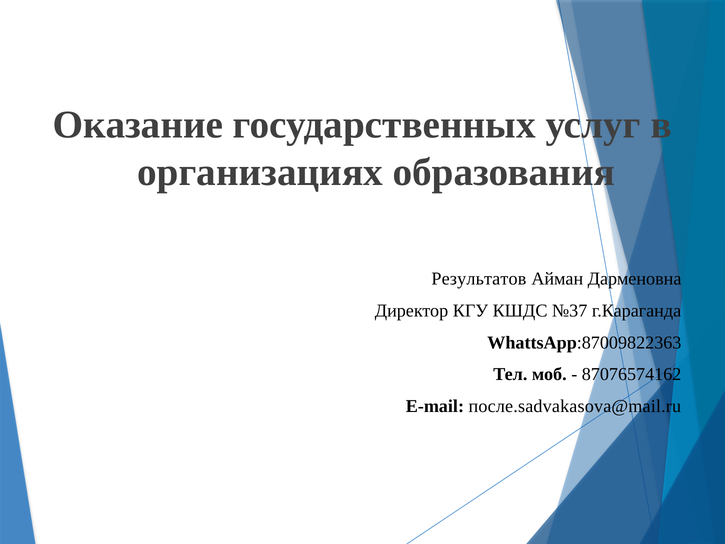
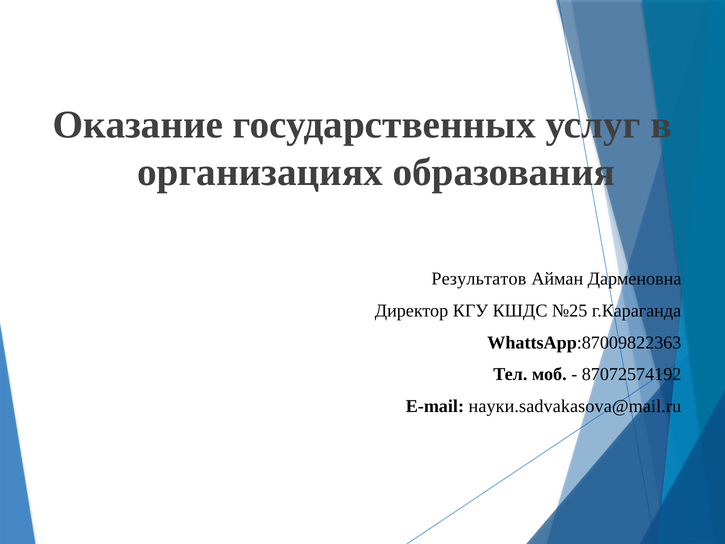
№37: №37 -> №25
87076574162: 87076574162 -> 87072574192
после.sadvakasova@mail.ru: после.sadvakasova@mail.ru -> науки.sadvakasova@mail.ru
